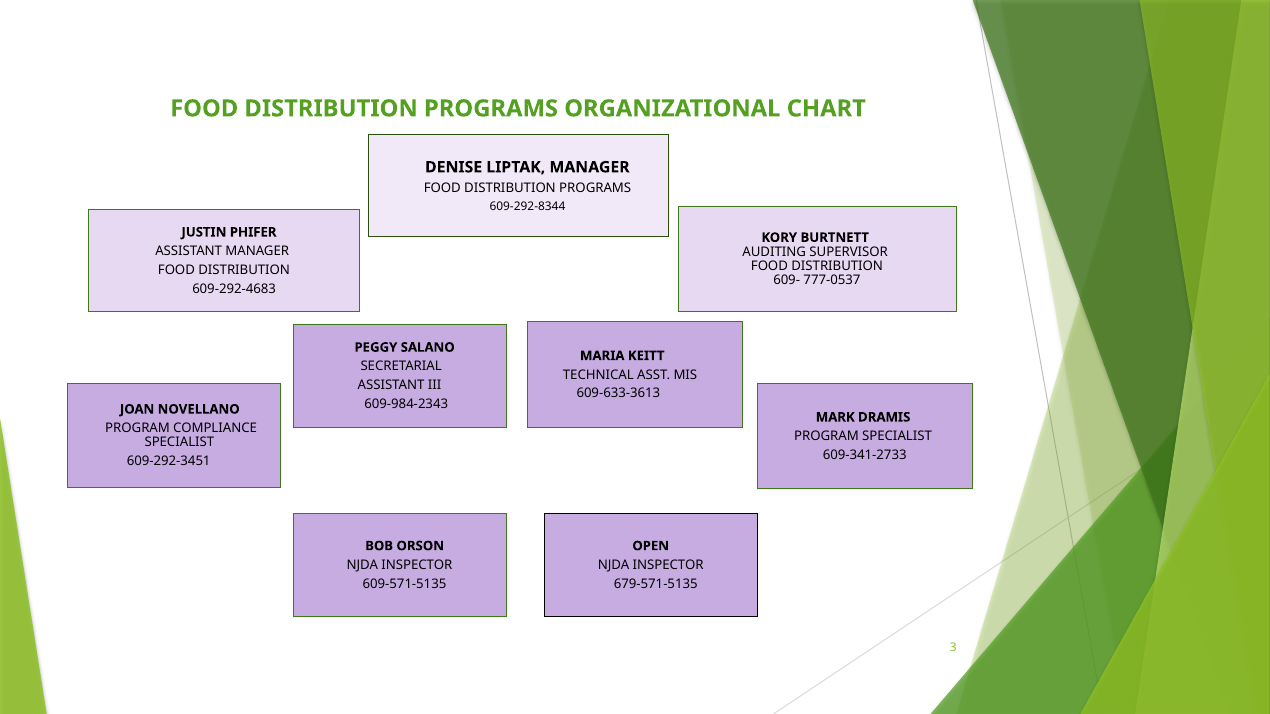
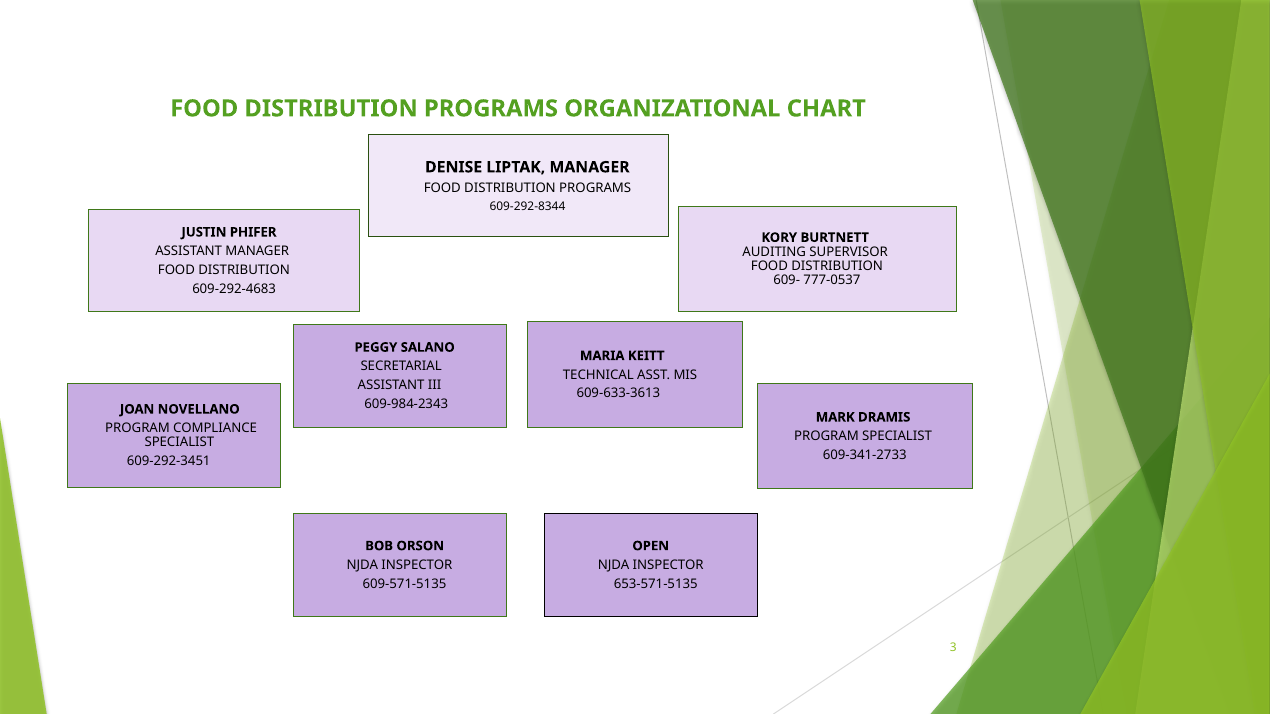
679-571-5135: 679-571-5135 -> 653-571-5135
